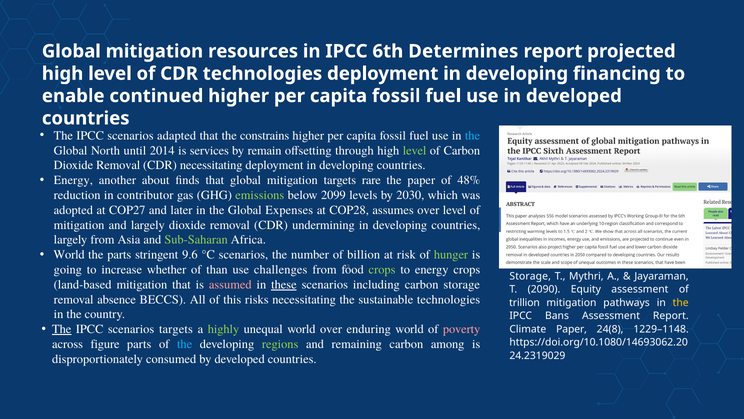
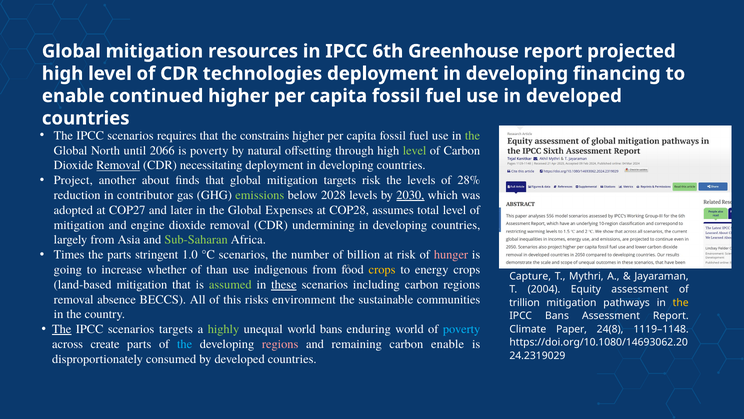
Determines: Determines -> Greenhouse
adapted: adapted -> requires
the at (472, 135) colour: light blue -> light green
2014: 2014 -> 2066
is services: services -> poverty
remain: remain -> natural
Removal at (118, 165) underline: none -> present
Energy at (73, 180): Energy -> Project
targets rare: rare -> risk
the paper: paper -> levels
48%: 48% -> 28%
2099: 2099 -> 2028
2030 underline: none -> present
assumes over: over -> total
and largely: largely -> engine
World at (69, 254): World -> Times
9.6: 9.6 -> 1.0
hunger colour: light green -> pink
challenges: challenges -> indigenous
crops at (382, 269) colour: light green -> yellow
Storage at (530, 276): Storage -> Capture
assumed colour: pink -> light green
carbon storage: storage -> regions
2090: 2090 -> 2004
risks necessitating: necessitating -> environment
sustainable technologies: technologies -> communities
world over: over -> bans
poverty at (462, 329) colour: pink -> light blue
1229–1148: 1229–1148 -> 1119–1148
figure: figure -> create
regions at (280, 344) colour: light green -> pink
carbon among: among -> enable
